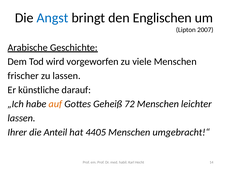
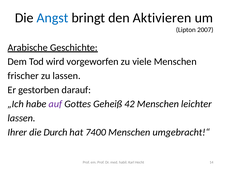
Englischen: Englischen -> Aktivieren
künstliche: künstliche -> gestorben
auf colour: orange -> purple
72: 72 -> 42
Anteil: Anteil -> Durch
4405: 4405 -> 7400
